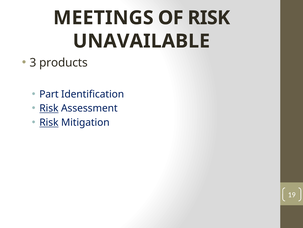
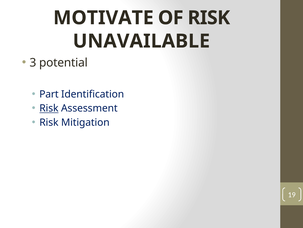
MEETINGS: MEETINGS -> MOTIVATE
products: products -> potential
Risk at (49, 122) underline: present -> none
